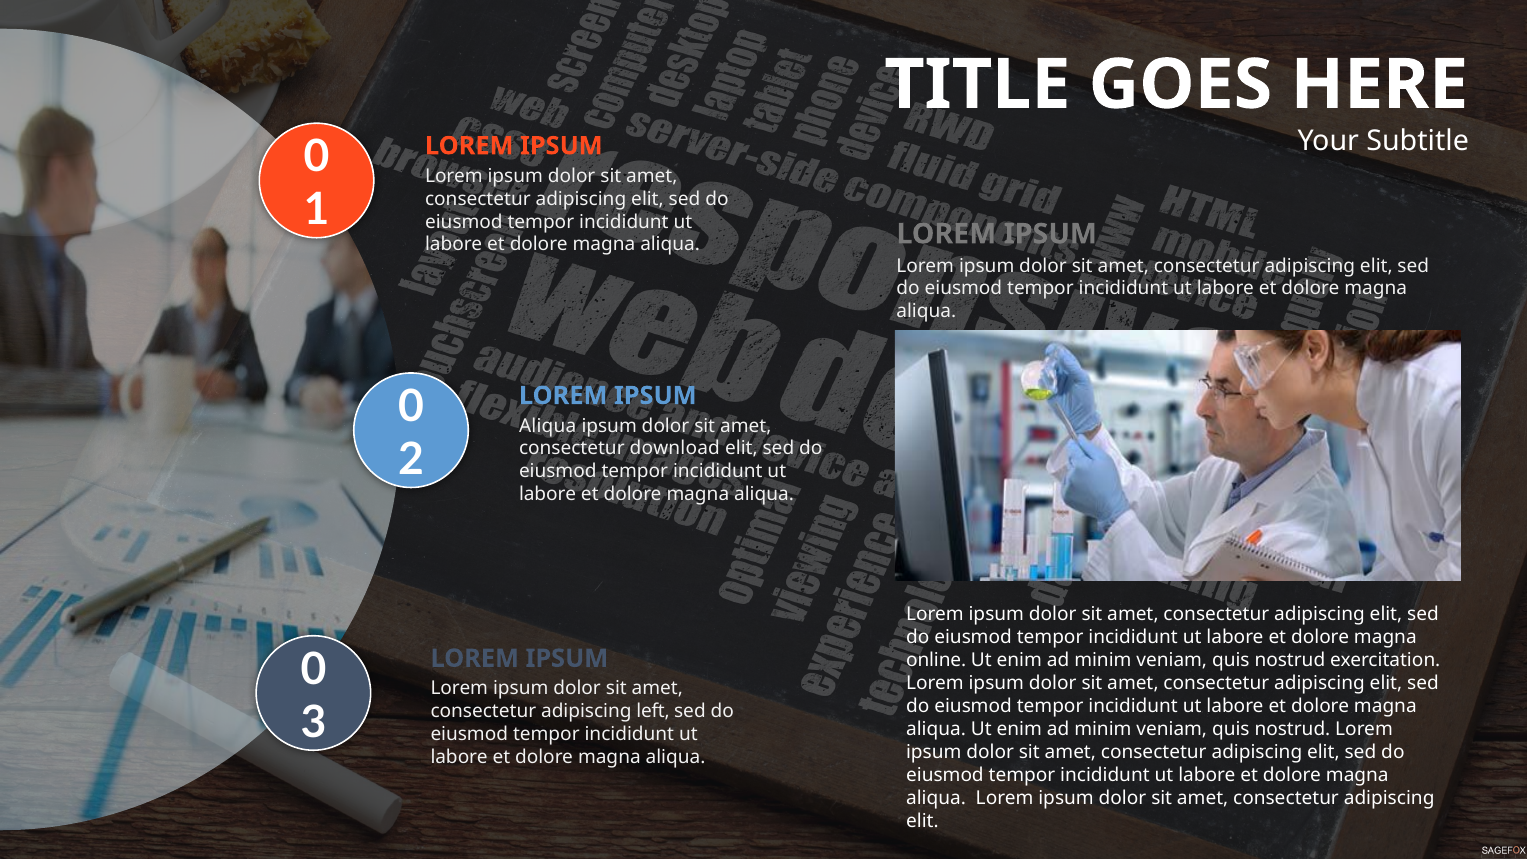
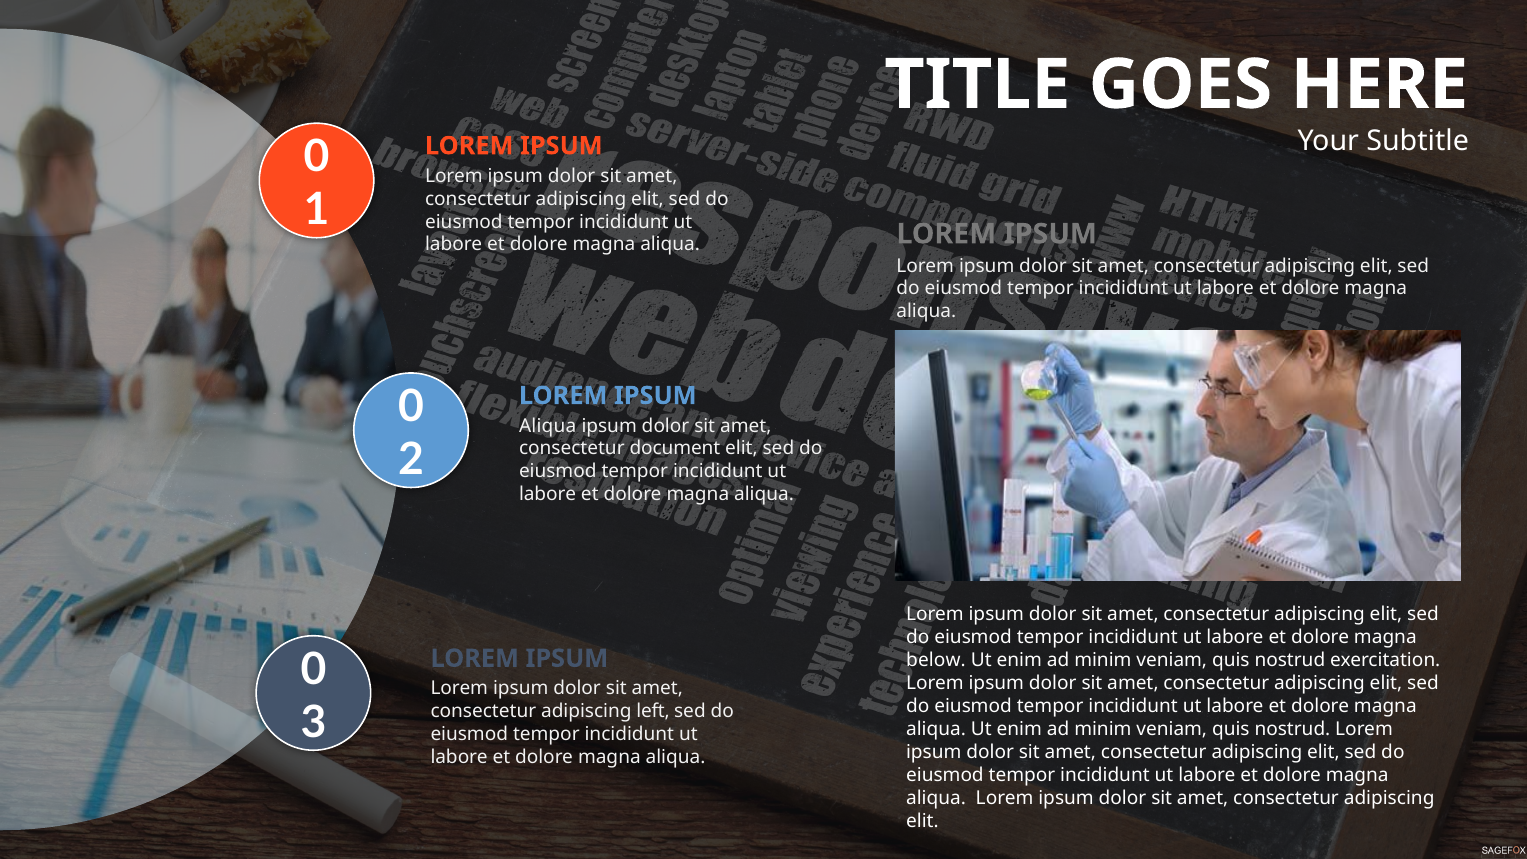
download: download -> document
online: online -> below
